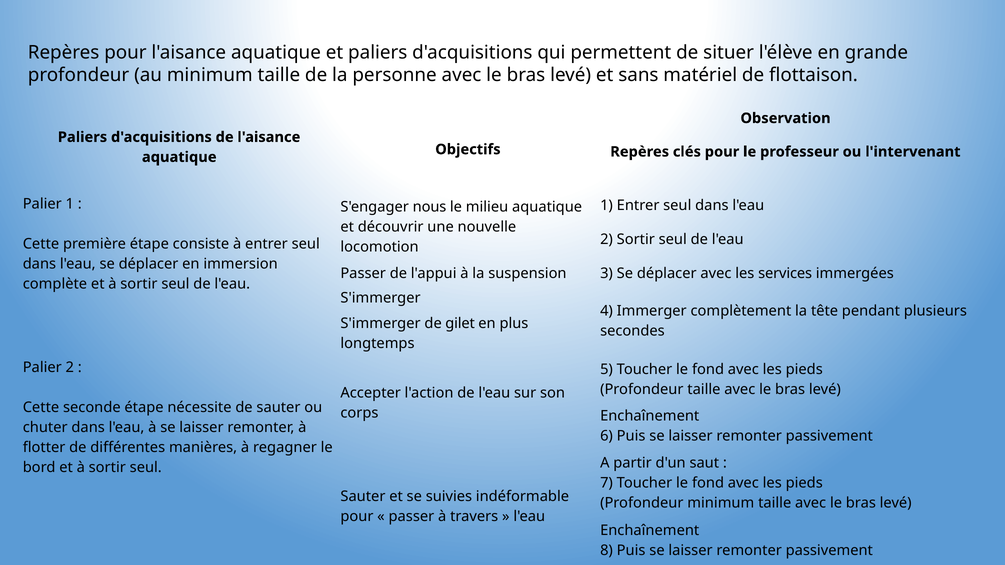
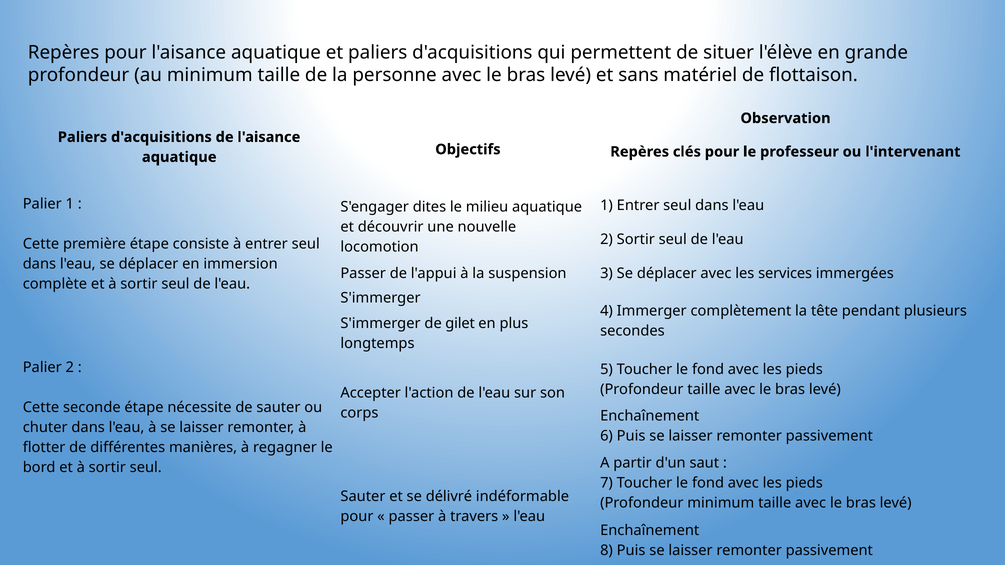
nous: nous -> dites
suivies: suivies -> délivré
